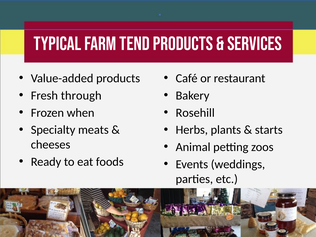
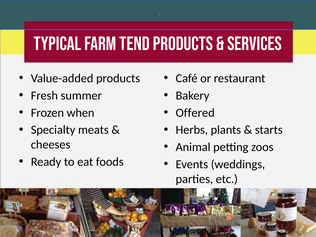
through: through -> summer
Rosehill: Rosehill -> Offered
